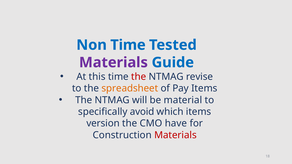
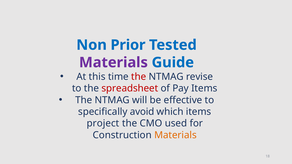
Non Time: Time -> Prior
spreadsheet colour: orange -> red
material: material -> effective
version: version -> project
have: have -> used
Materials at (175, 135) colour: red -> orange
